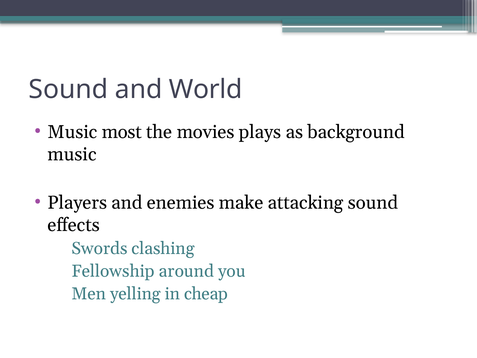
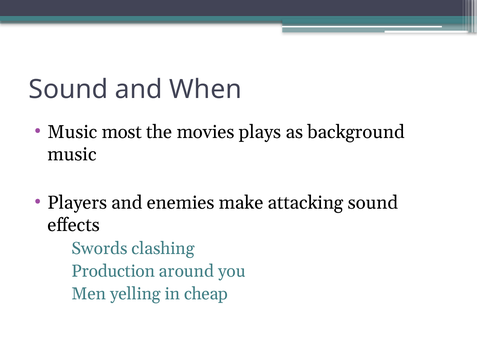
World: World -> When
Fellowship: Fellowship -> Production
